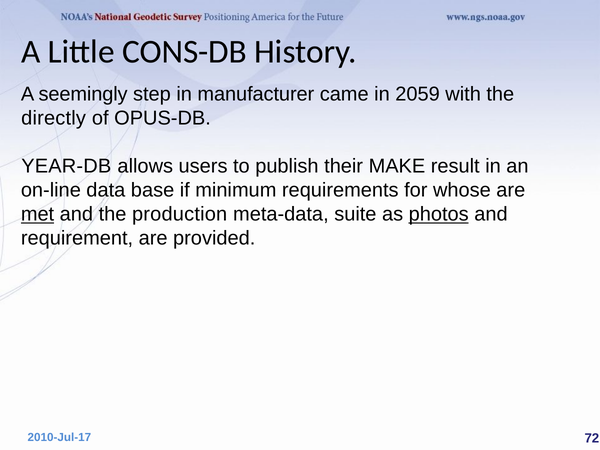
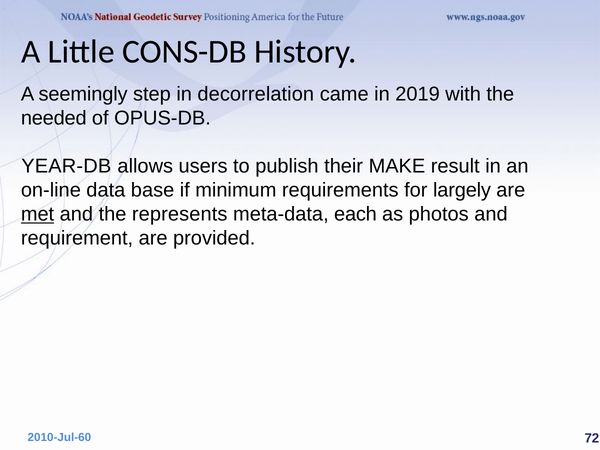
manufacturer: manufacturer -> decorrelation
2059: 2059 -> 2019
directly: directly -> needed
whose: whose -> largely
production: production -> represents
suite: suite -> each
photos underline: present -> none
2010-Jul-17: 2010-Jul-17 -> 2010-Jul-60
